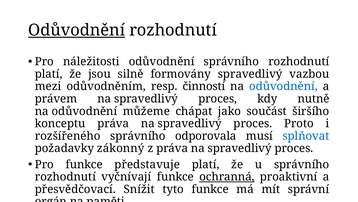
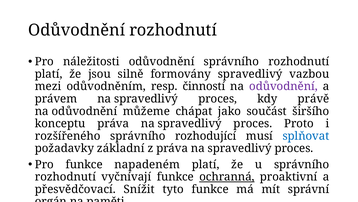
Odůvodnění at (77, 30) underline: present -> none
odůvodnění at (283, 86) colour: blue -> purple
nutně: nutně -> právě
odporovala: odporovala -> rozhodující
zákonný: zákonný -> základní
představuje: představuje -> napadeném
